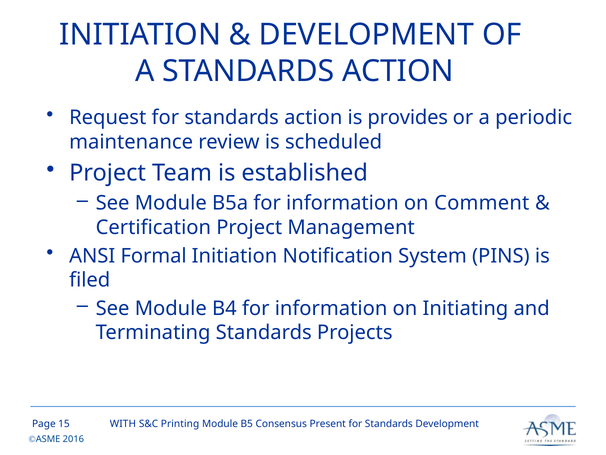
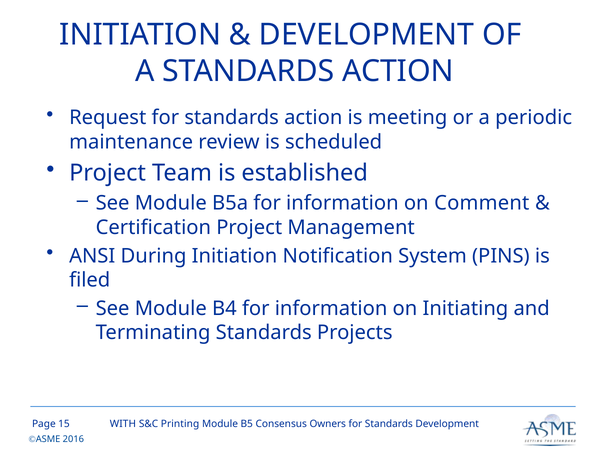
provides: provides -> meeting
Formal: Formal -> During
Present: Present -> Owners
